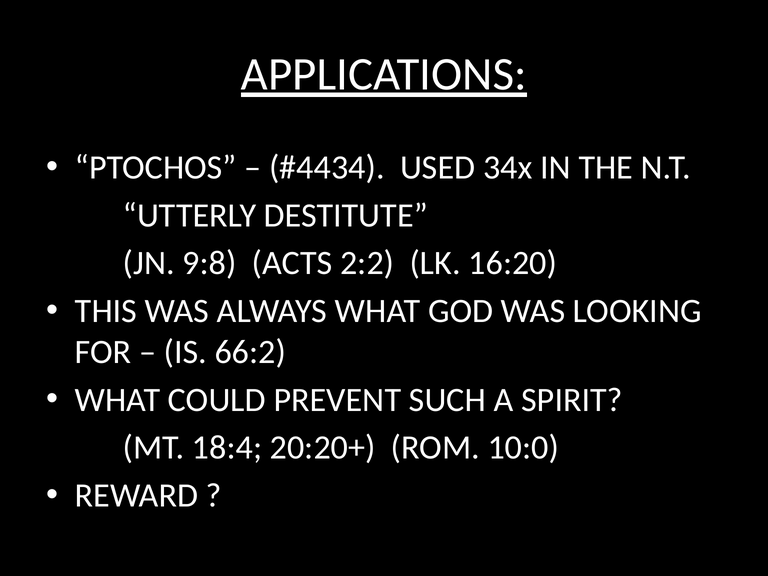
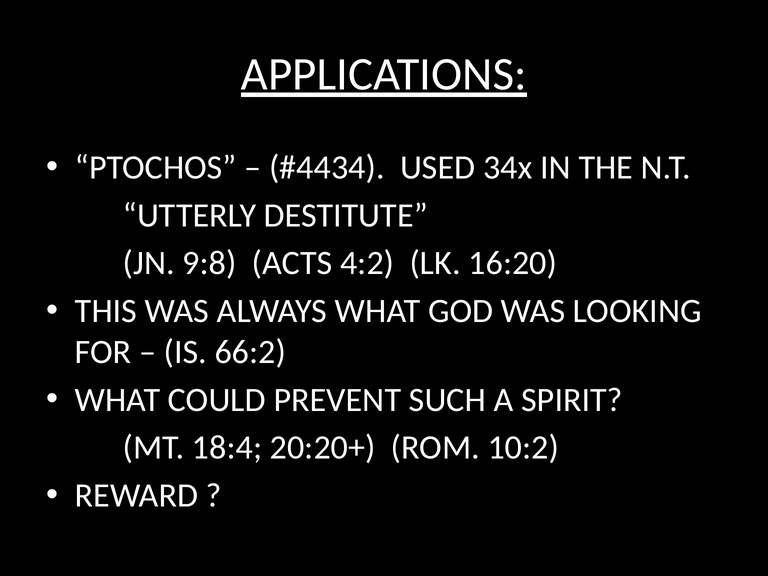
2:2: 2:2 -> 4:2
10:0: 10:0 -> 10:2
